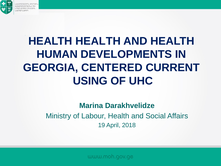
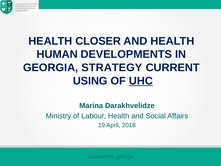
HEALTH HEALTH: HEALTH -> CLOSER
CENTERED: CENTERED -> STRATEGY
UHC underline: none -> present
